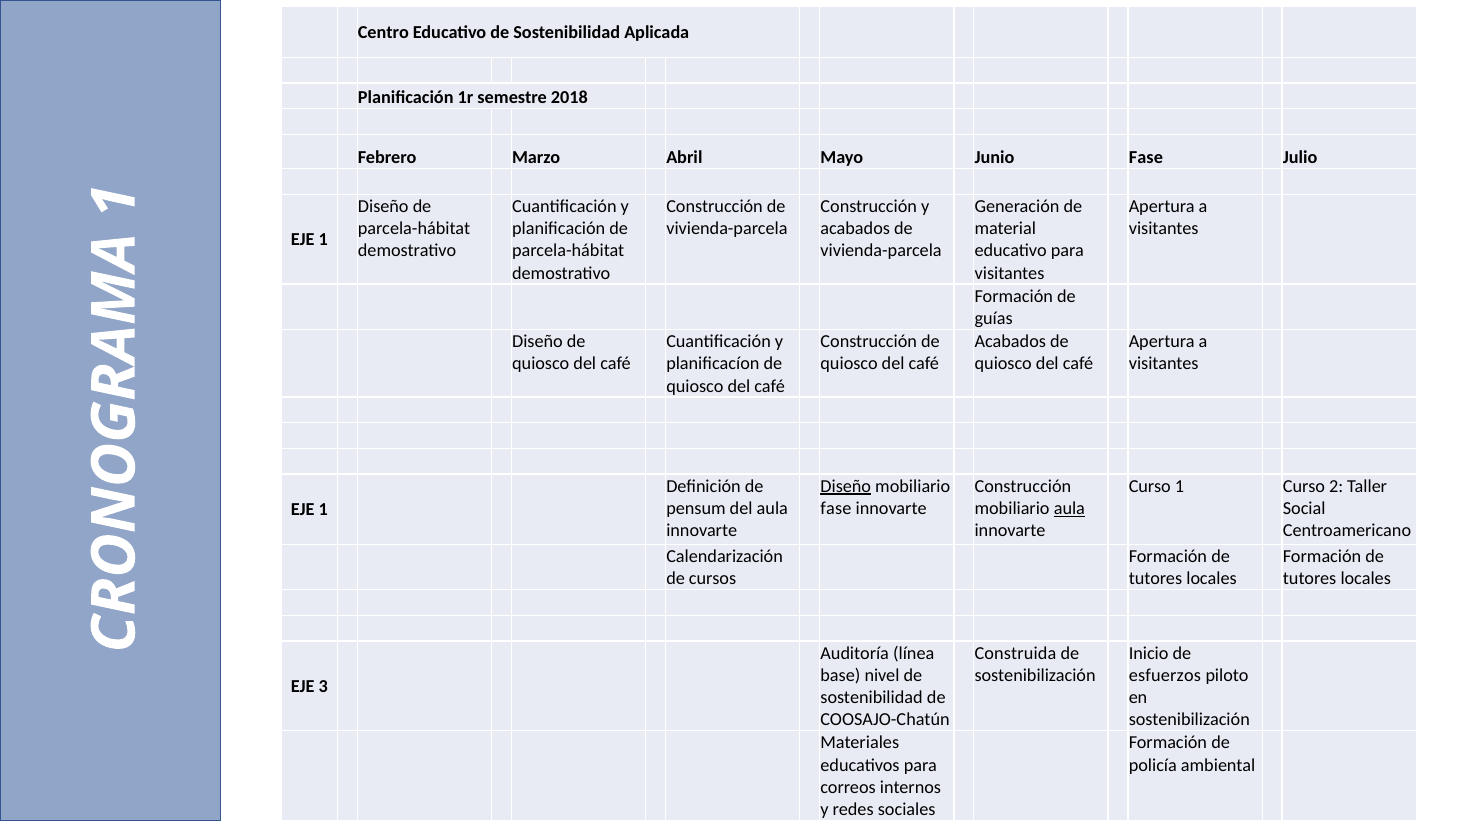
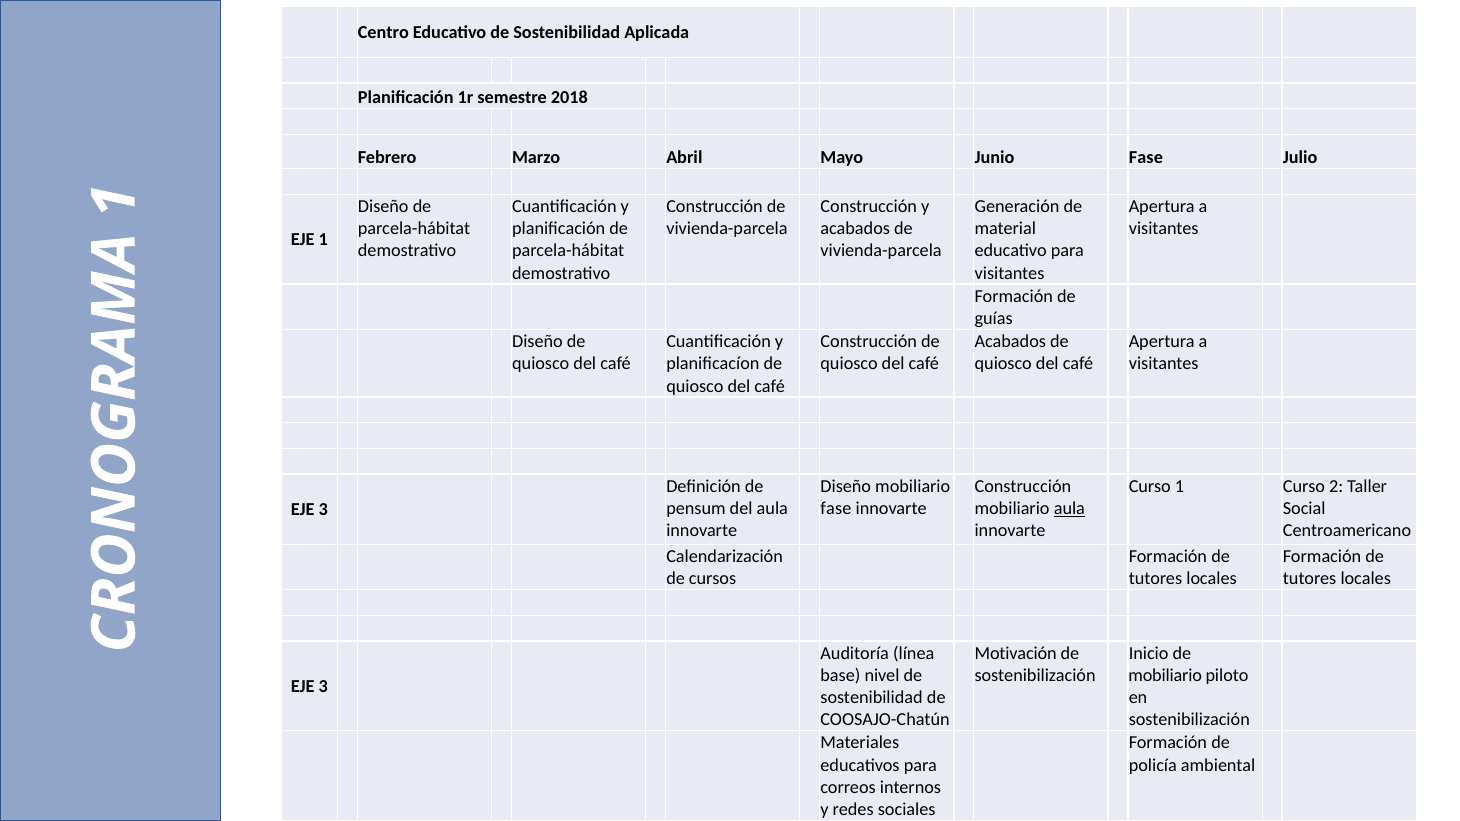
Diseño at (846, 486) underline: present -> none
1 at (323, 510): 1 -> 3
Construida: Construida -> Motivación
esfuerzos at (1165, 676): esfuerzos -> mobiliario
